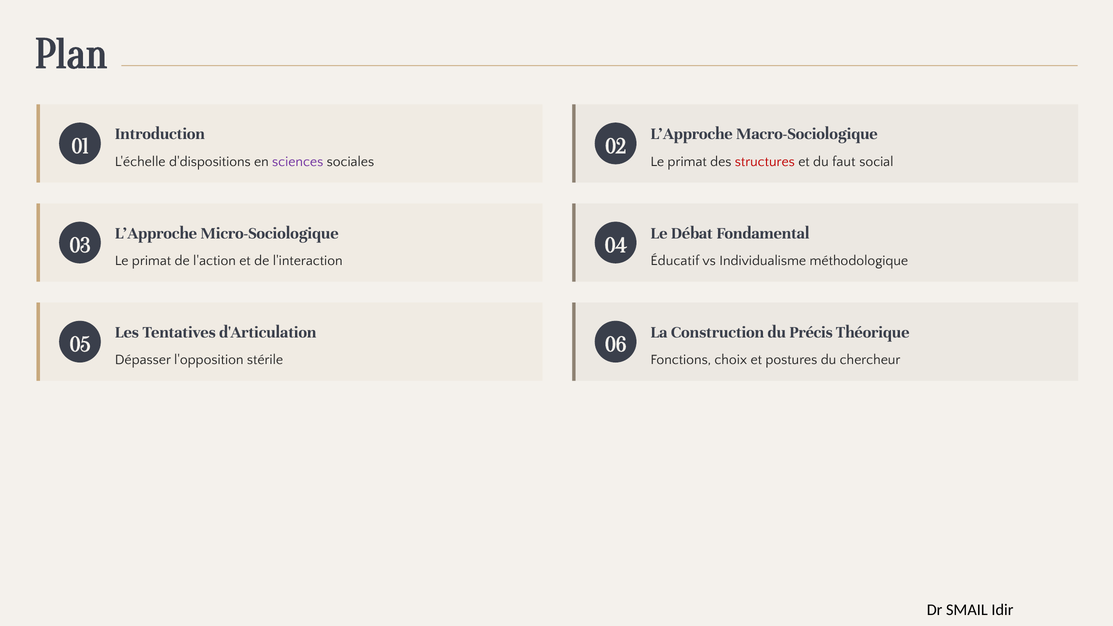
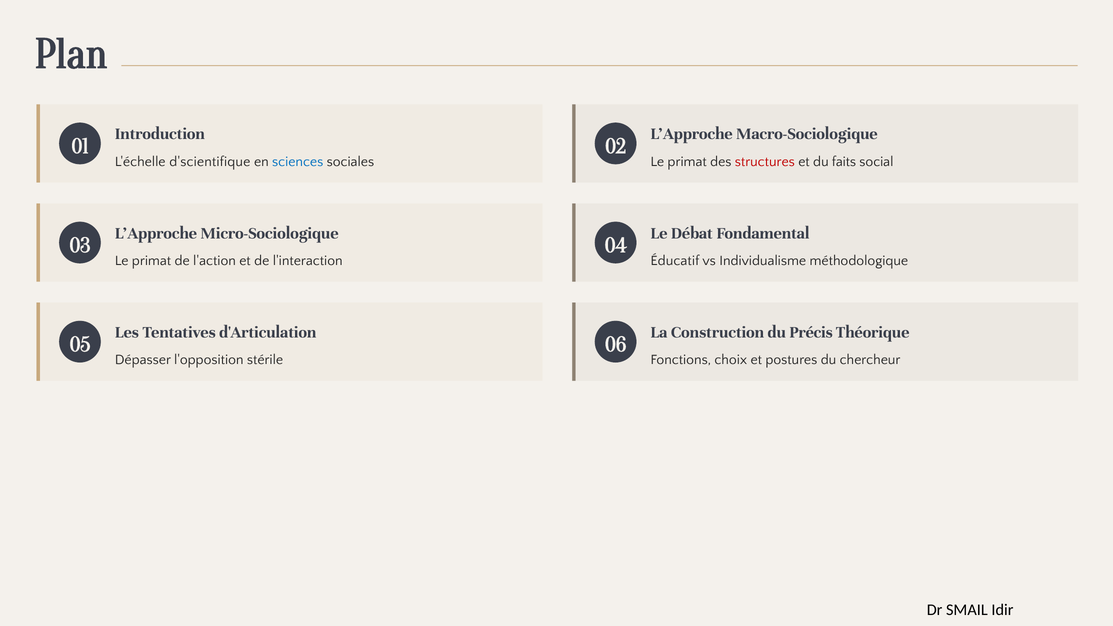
d'dispositions: d'dispositions -> d'scientifique
sciences colour: purple -> blue
faut: faut -> faits
